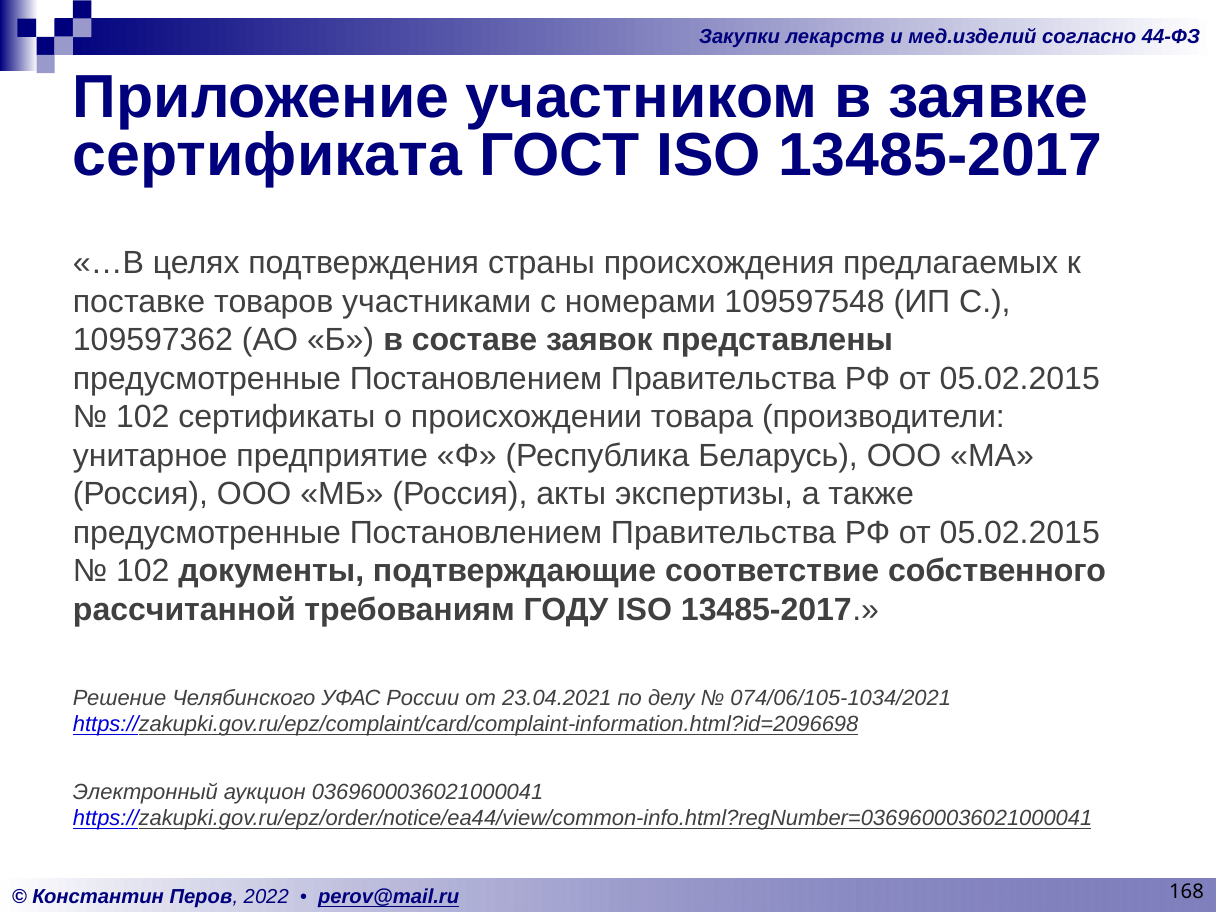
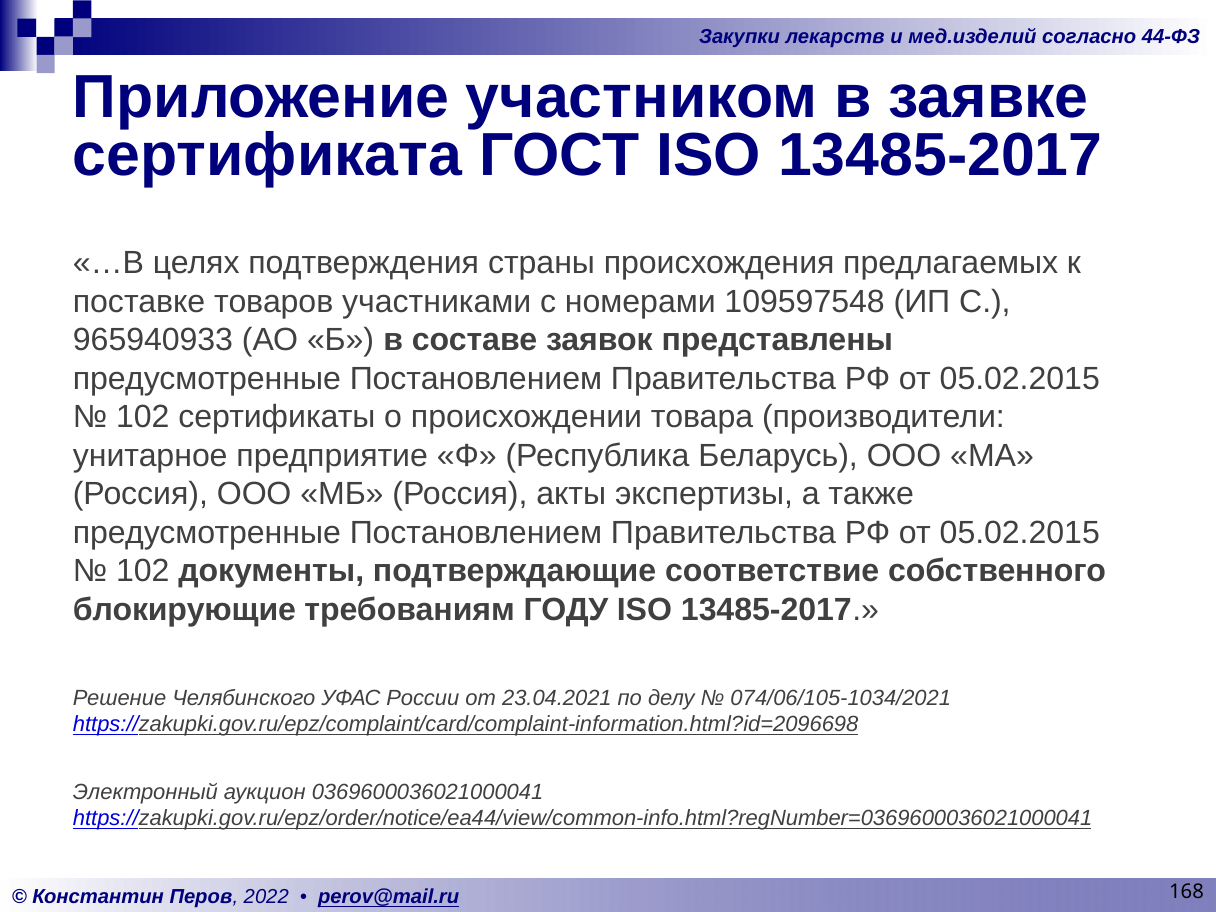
109597362: 109597362 -> 965940933
рассчитанной: рассчитанной -> блокирующие
